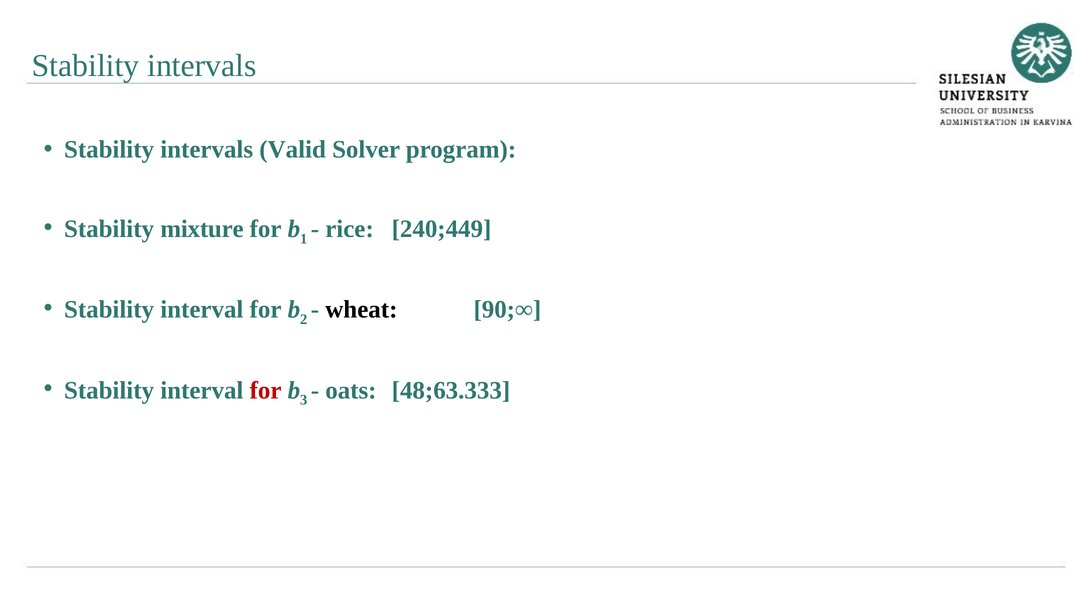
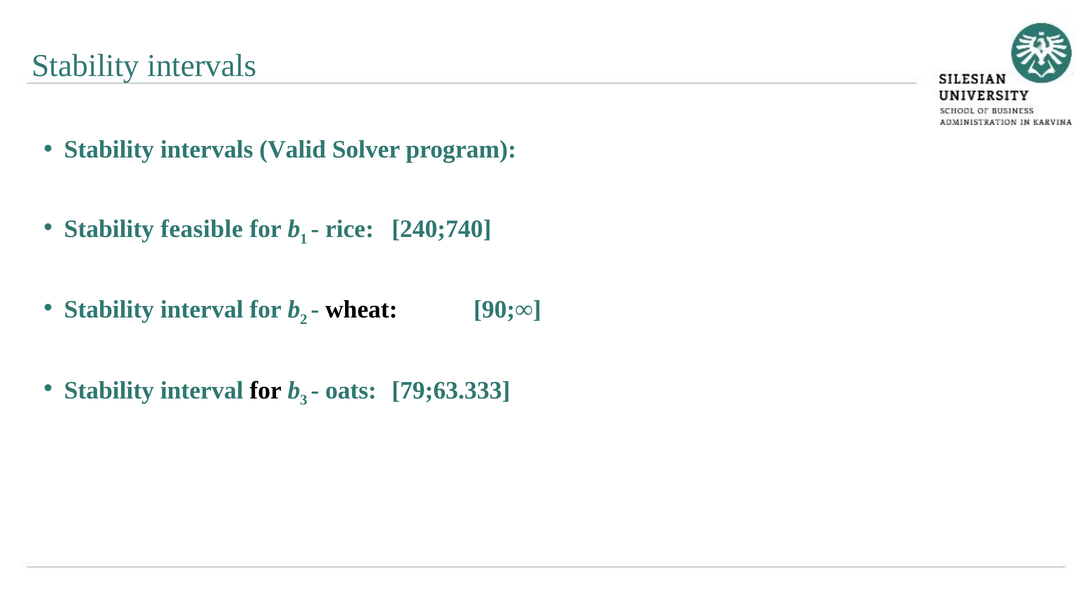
mixture: mixture -> feasible
240;449: 240;449 -> 240;740
for at (266, 390) colour: red -> black
48;63.333: 48;63.333 -> 79;63.333
